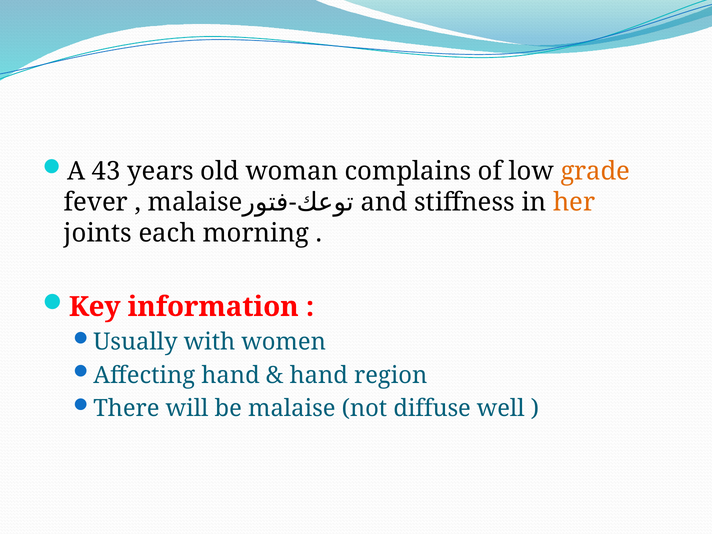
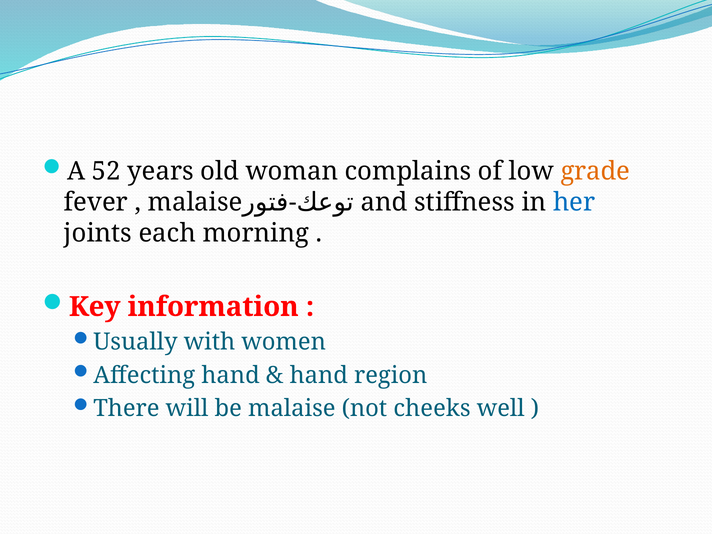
43: 43 -> 52
her colour: orange -> blue
diffuse: diffuse -> cheeks
